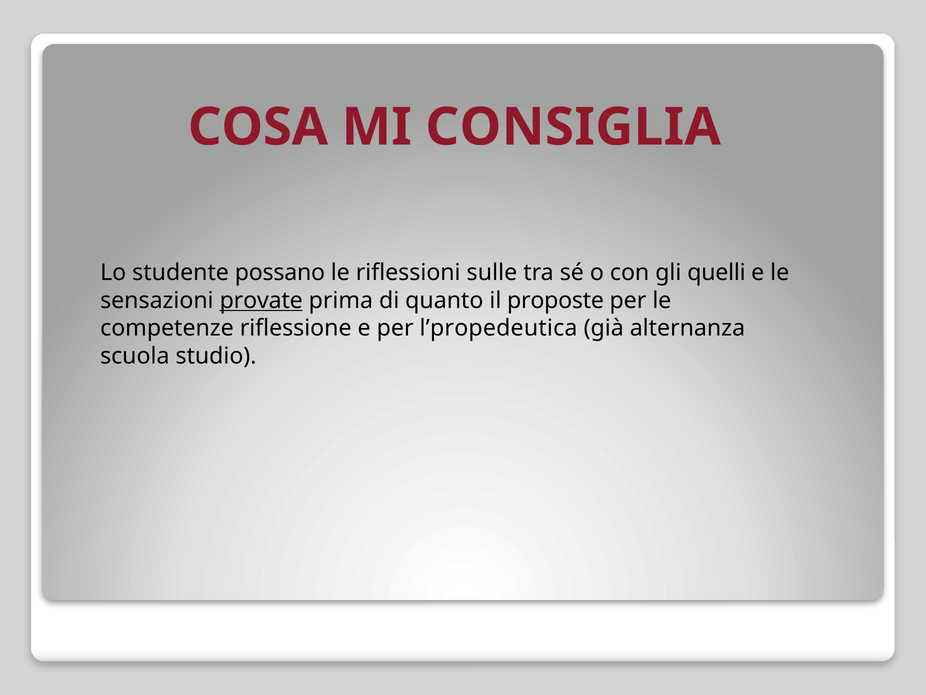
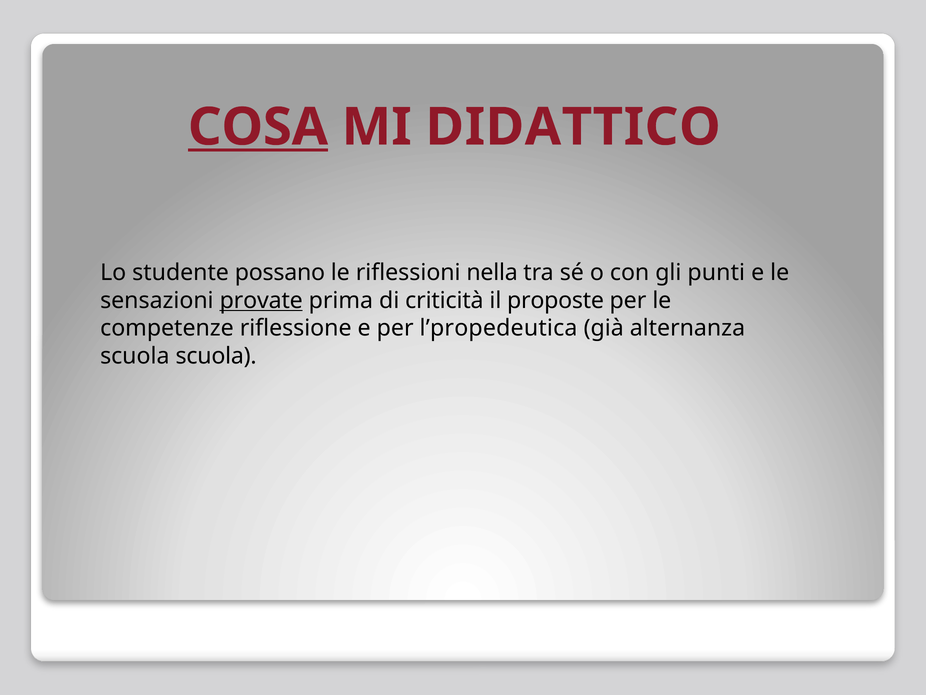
COSA underline: none -> present
CONSIGLIA: CONSIGLIA -> DIDATTICO
sulle: sulle -> nella
quelli: quelli -> punti
quanto: quanto -> criticità
scuola studio: studio -> scuola
